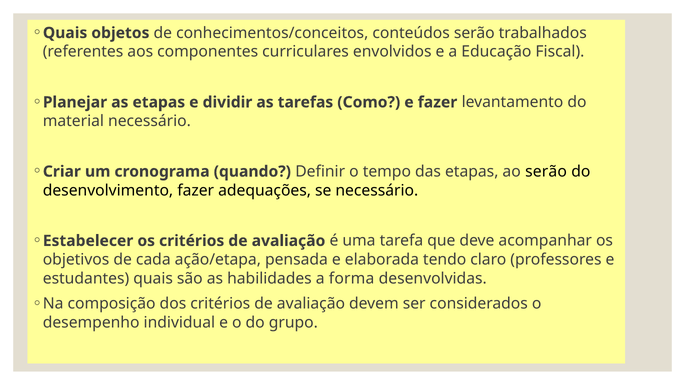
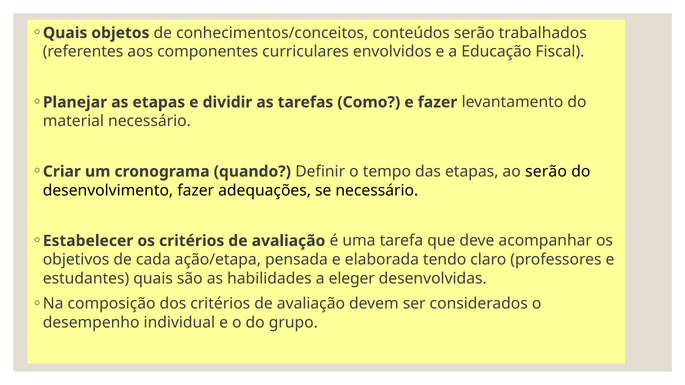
forma: forma -> eleger
